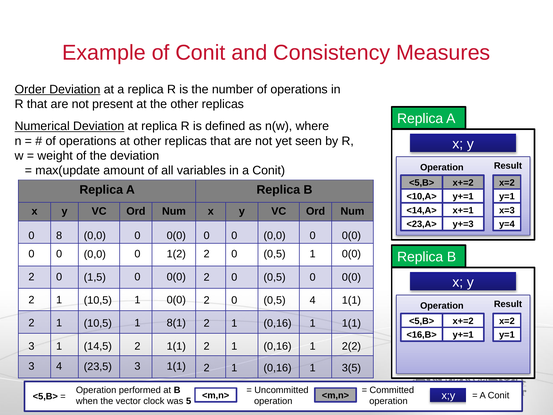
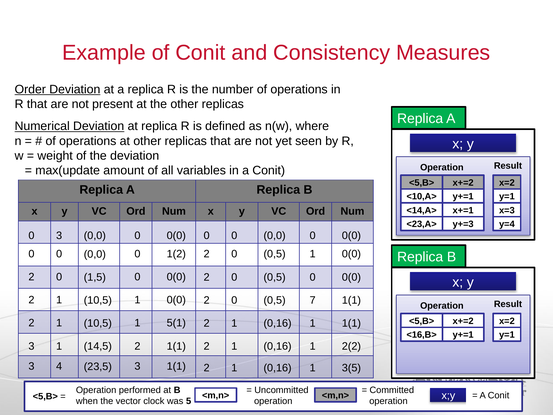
0 8: 8 -> 3
0,5 4: 4 -> 7
8(1: 8(1 -> 5(1
